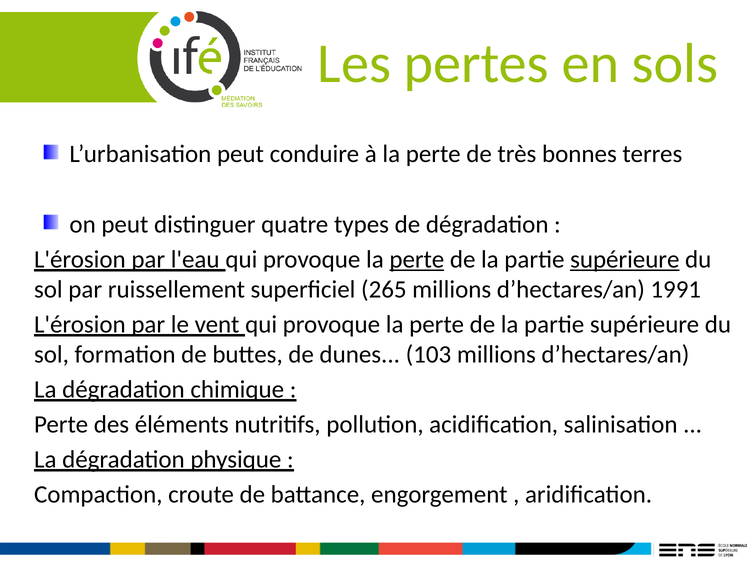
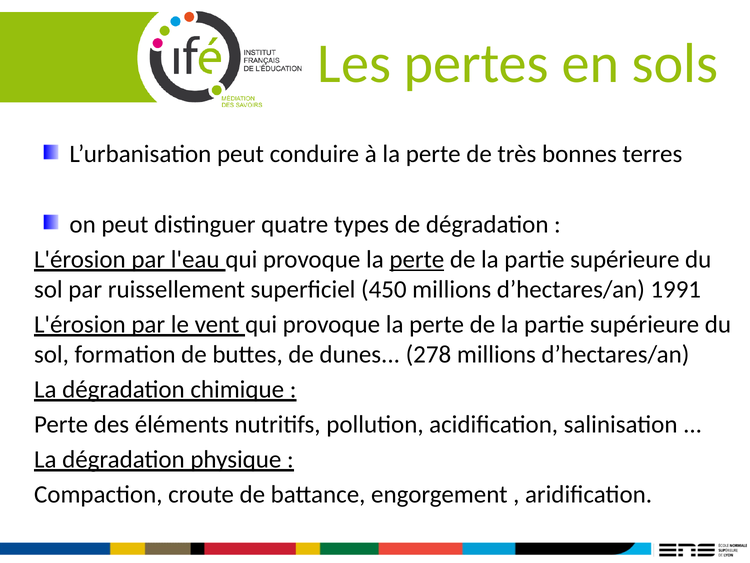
supérieure at (625, 259) underline: present -> none
265: 265 -> 450
103: 103 -> 278
